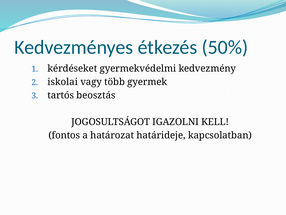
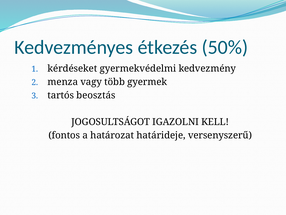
iskolai: iskolai -> menza
kapcsolatban: kapcsolatban -> versenyszerű
